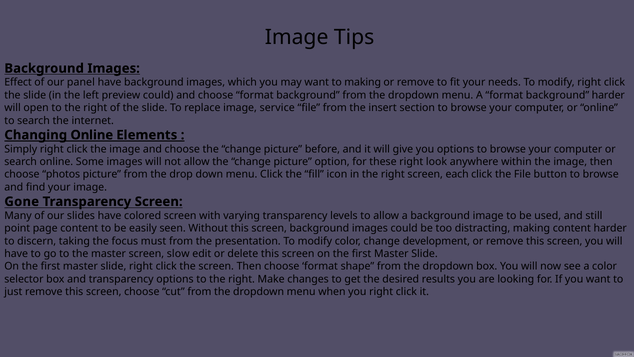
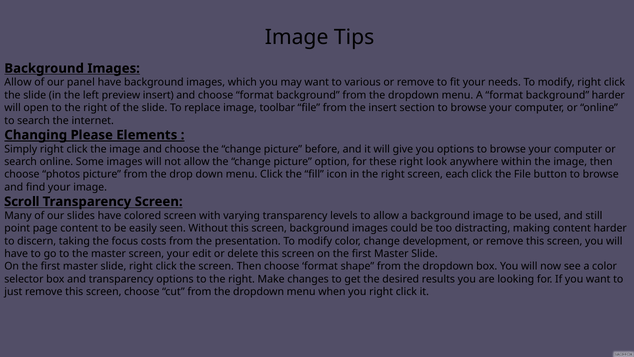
Effect at (18, 82): Effect -> Allow
to making: making -> various
preview could: could -> insert
service: service -> toolbar
Changing Online: Online -> Please
Gone: Gone -> Scroll
must: must -> costs
screen slow: slow -> your
